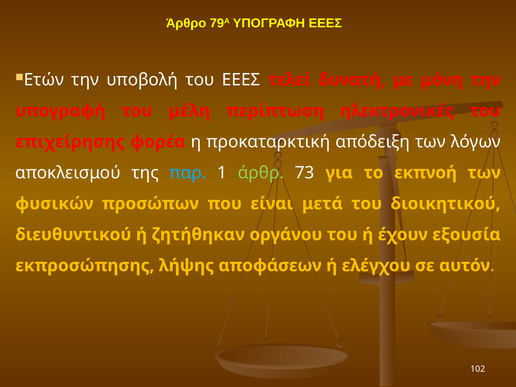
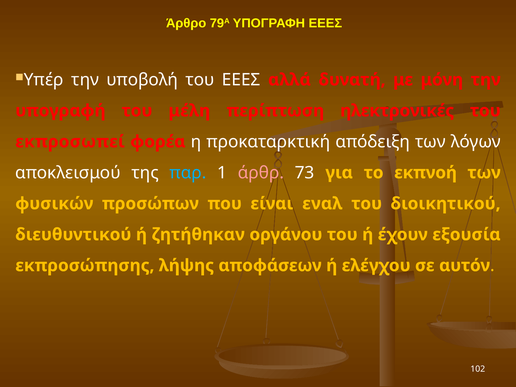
Ετών: Ετών -> Υπέρ
τελεί: τελεί -> αλλά
επιχείρησης: επιχείρησης -> εκπροσωπεί
άρθρ colour: light green -> pink
μετά: μετά -> εναλ
